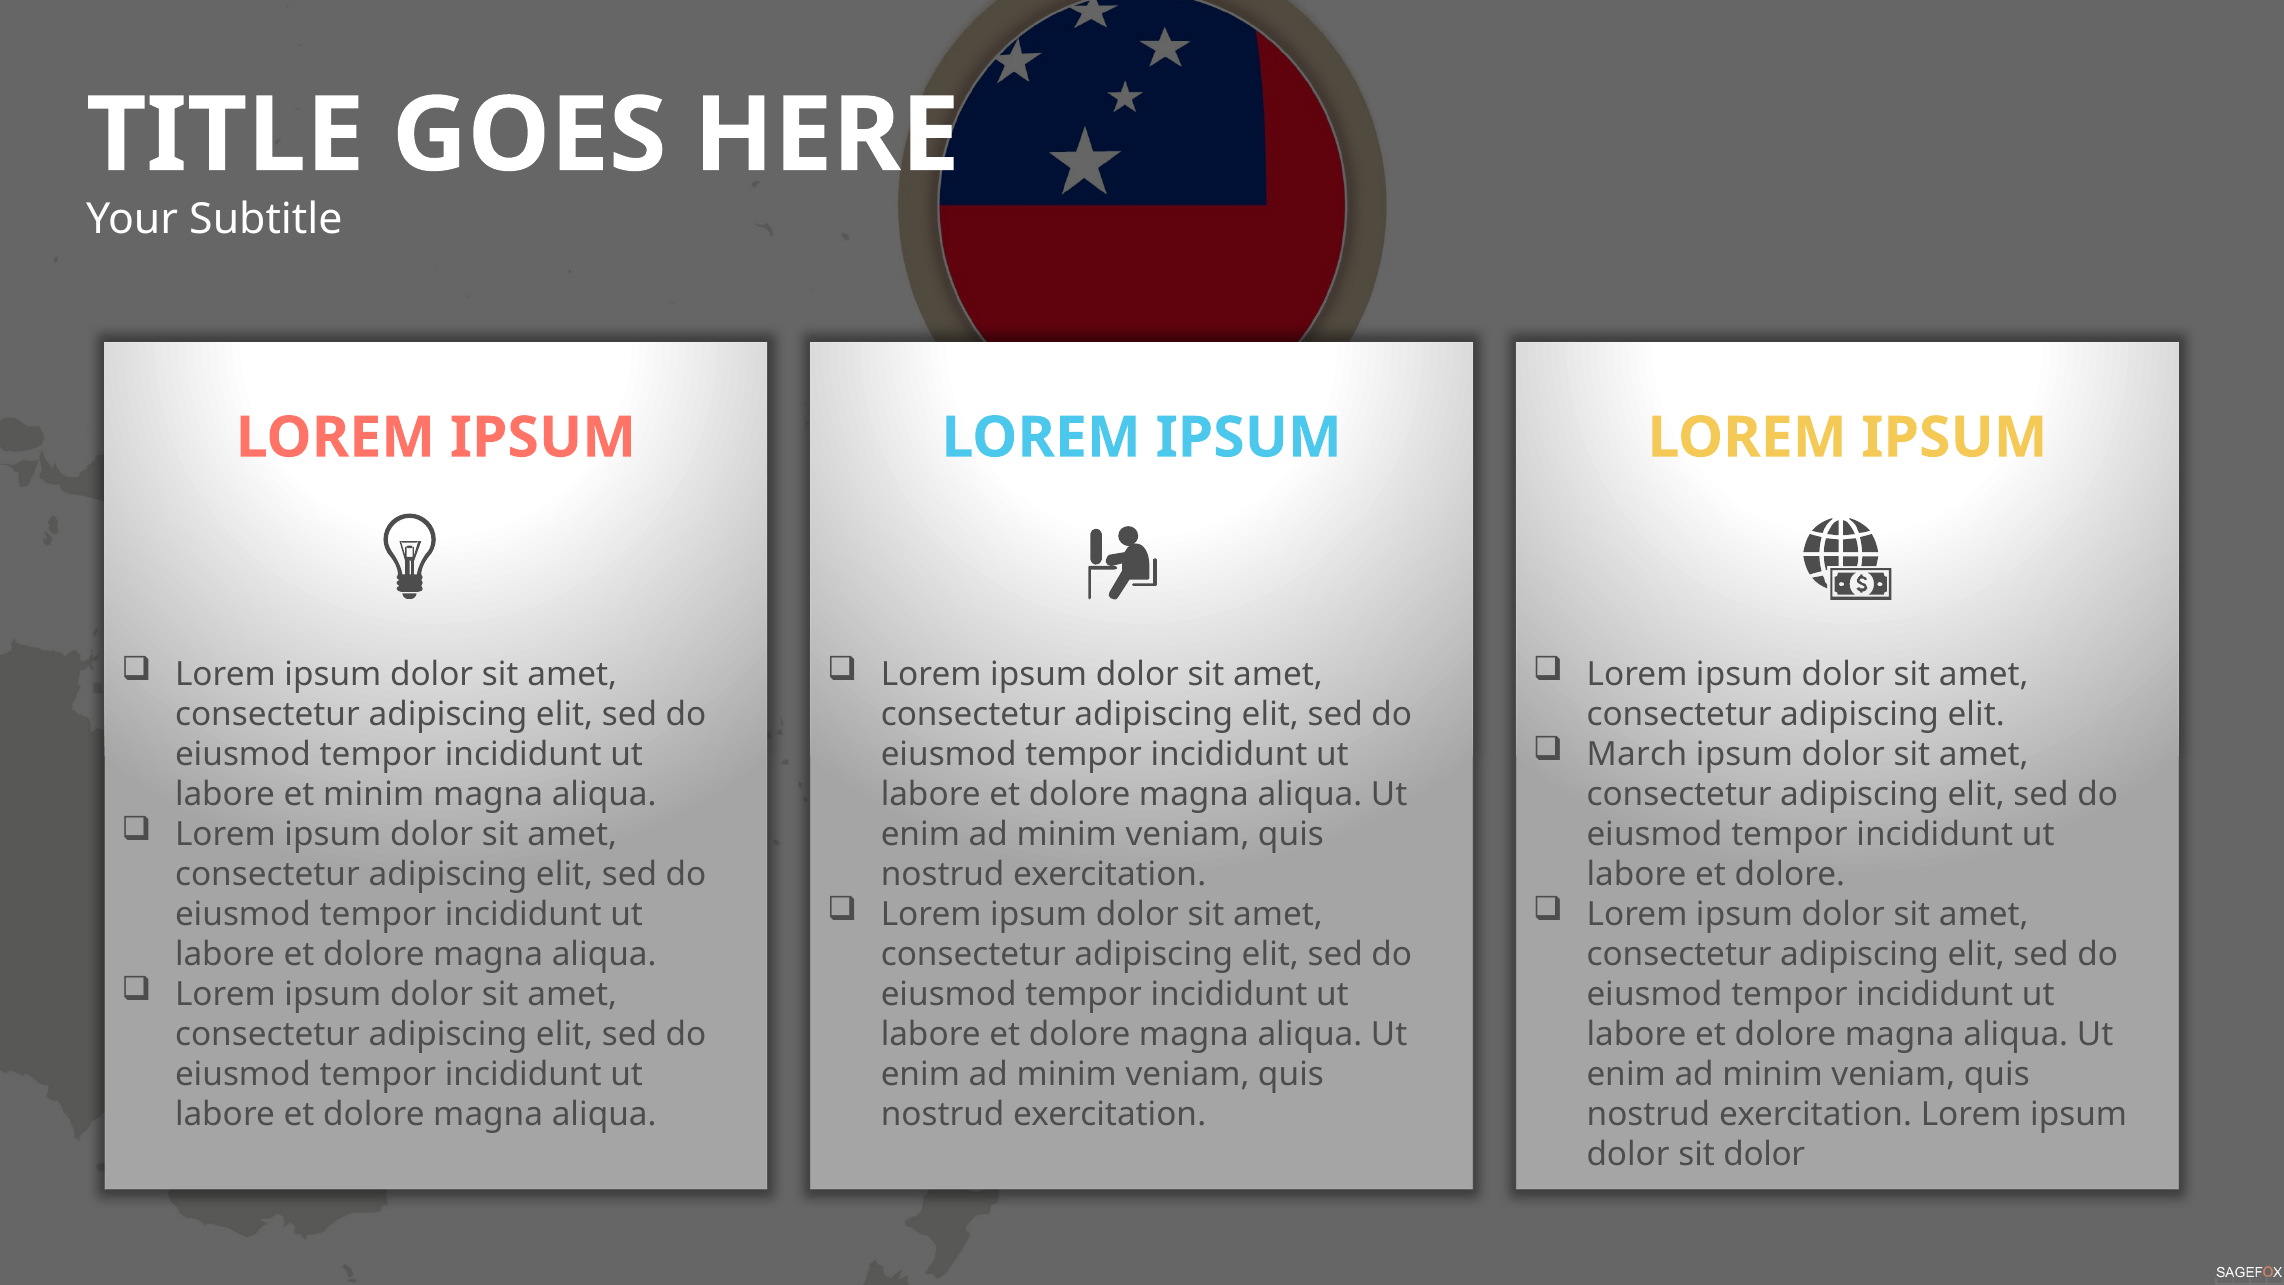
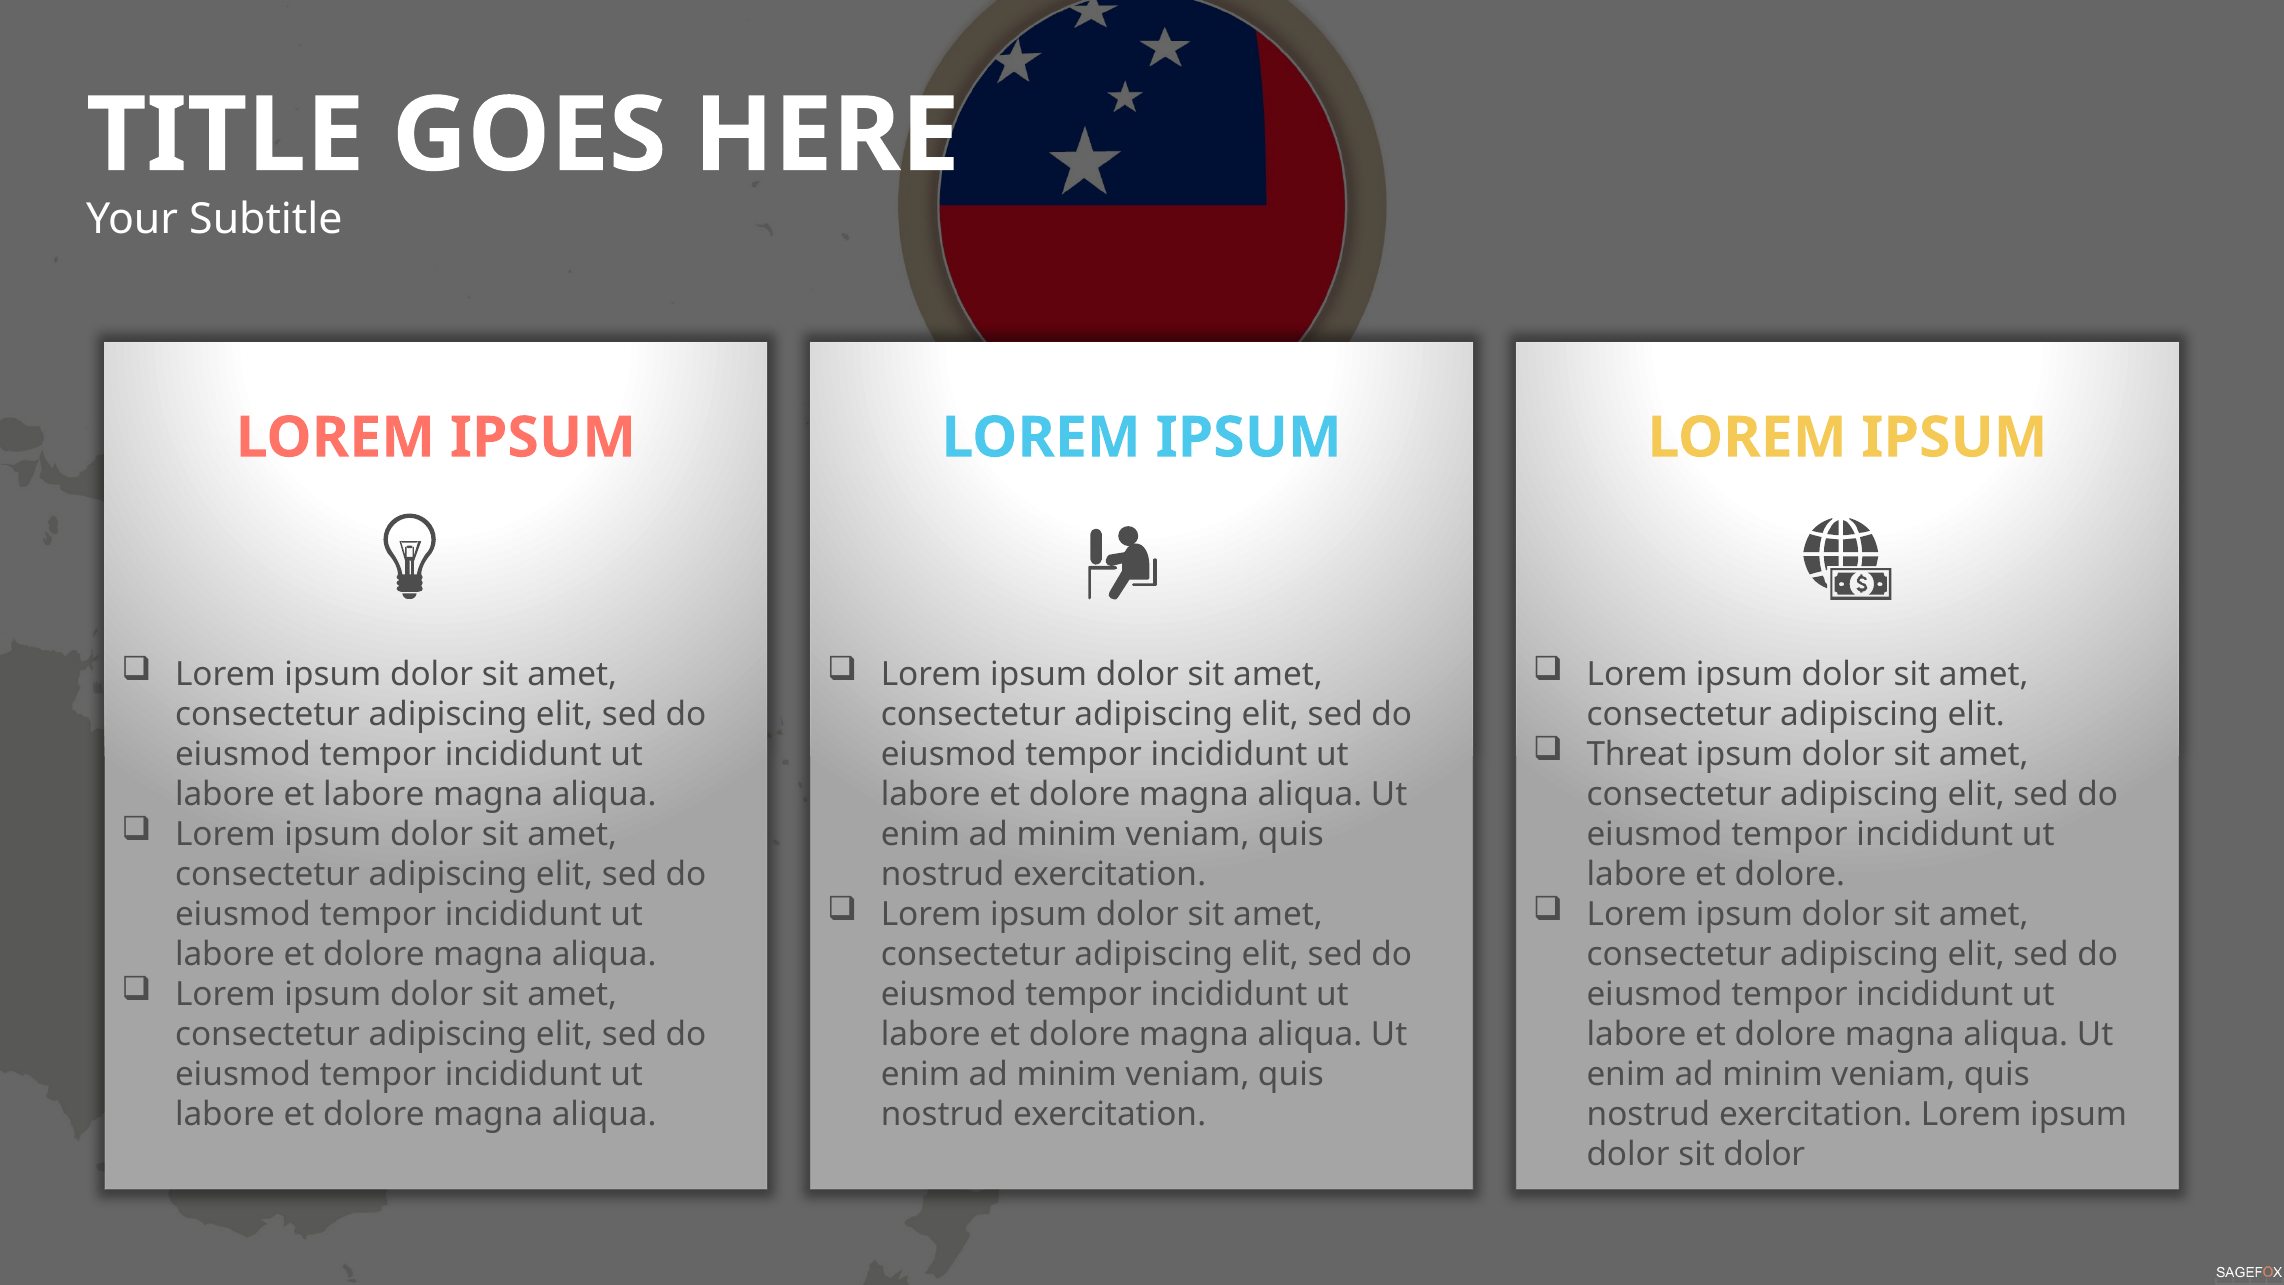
March: March -> Threat
et minim: minim -> labore
